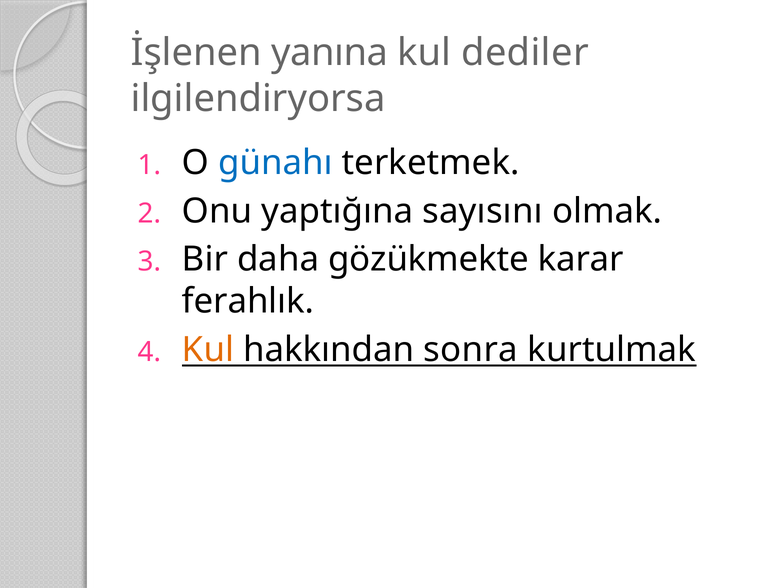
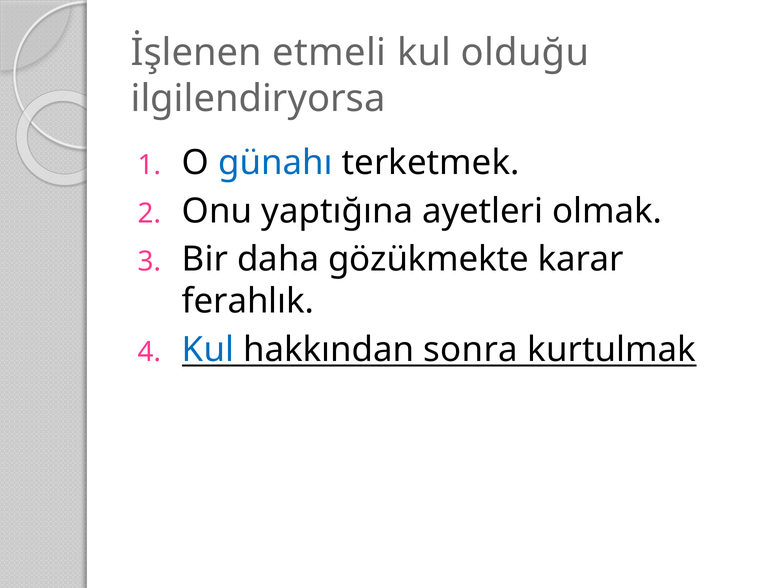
yanına: yanına -> etmeli
dediler: dediler -> olduğu
sayısını: sayısını -> ayetleri
Kul at (208, 350) colour: orange -> blue
